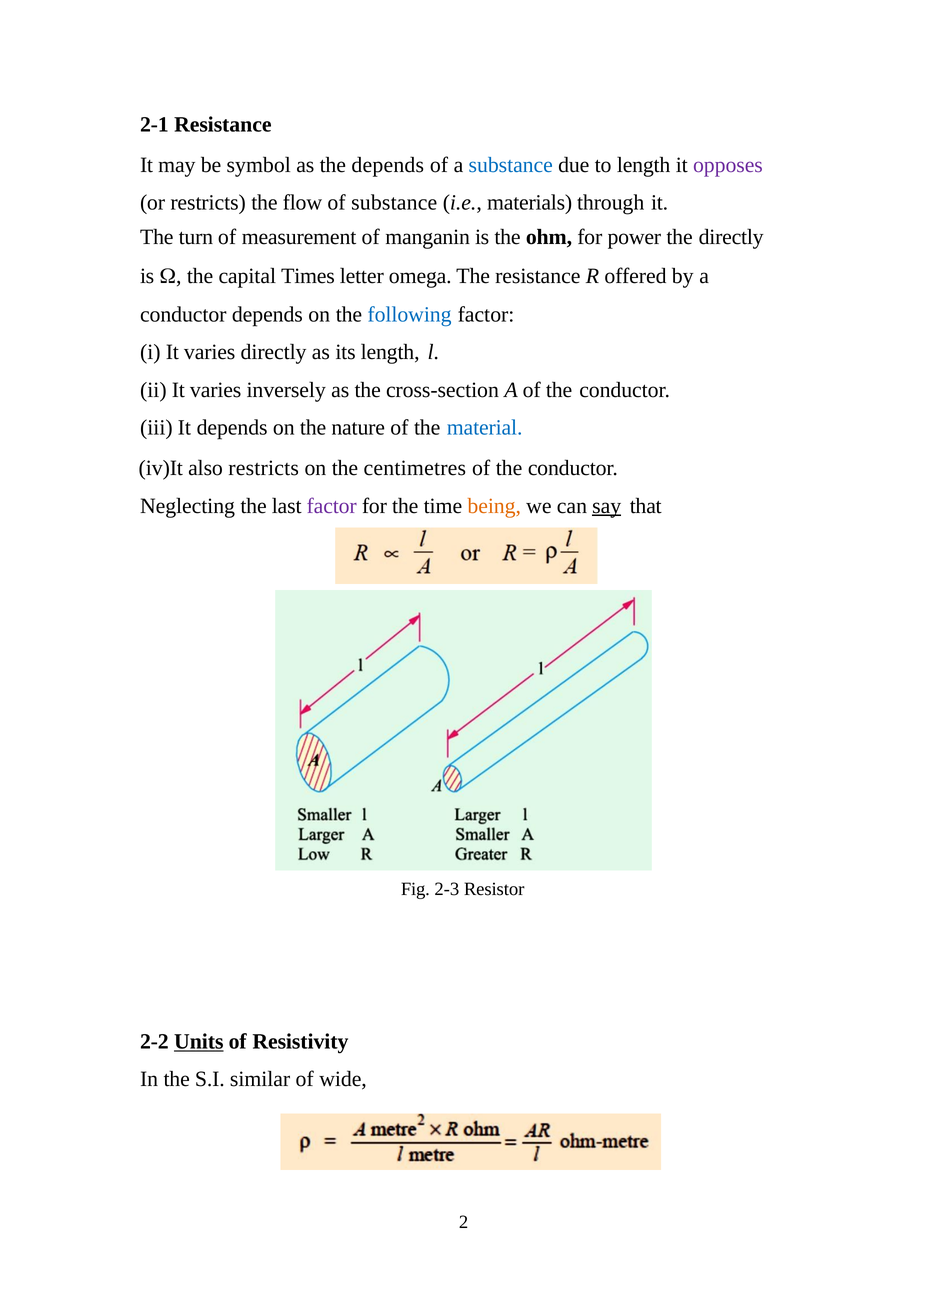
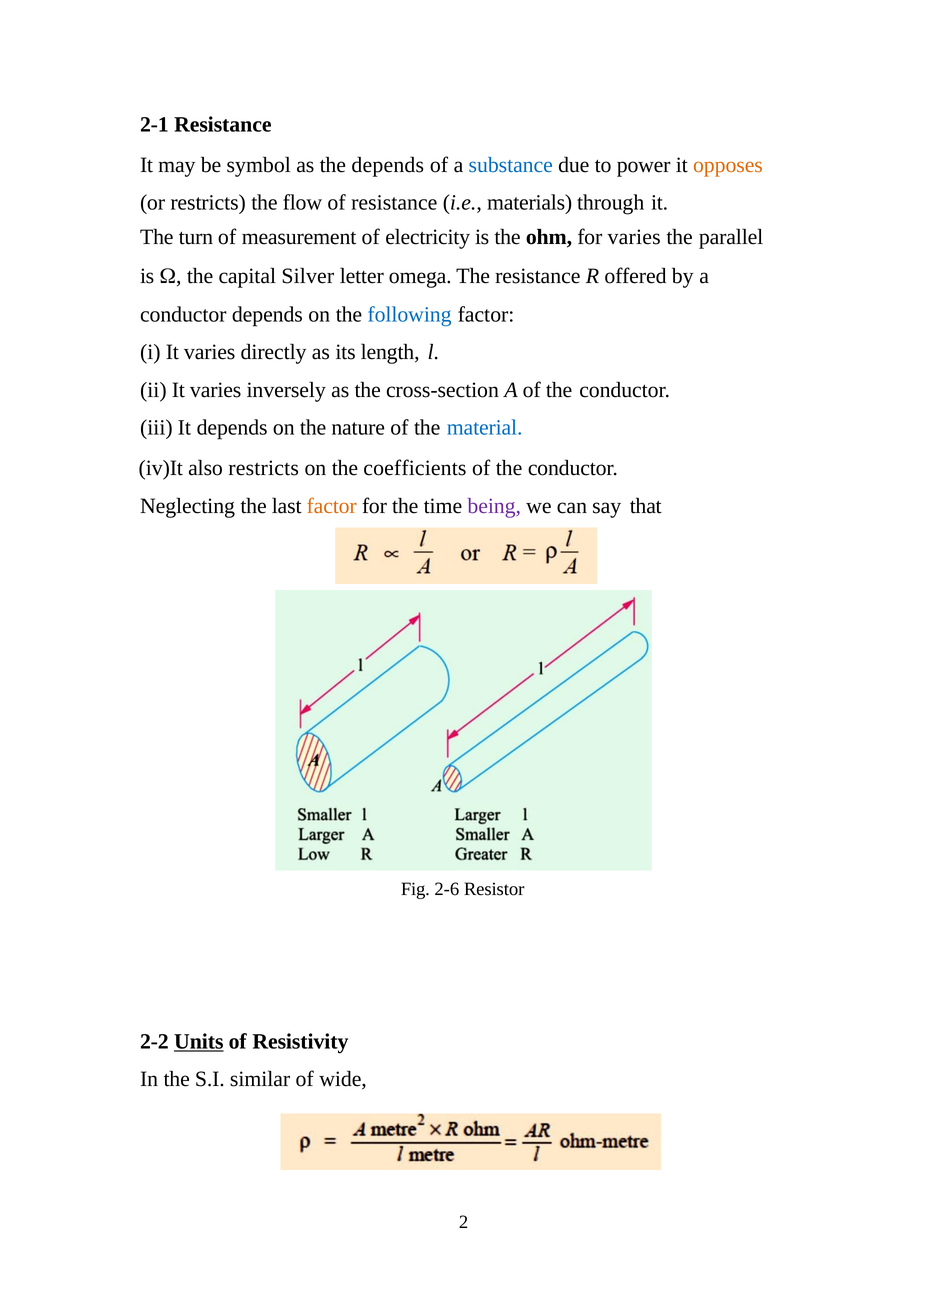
to length: length -> power
opposes colour: purple -> orange
of substance: substance -> resistance
manganin: manganin -> electricity
for power: power -> varies
the directly: directly -> parallel
Times: Times -> Silver
centimetres: centimetres -> coefficients
factor at (332, 506) colour: purple -> orange
being colour: orange -> purple
say underline: present -> none
2-3: 2-3 -> 2-6
